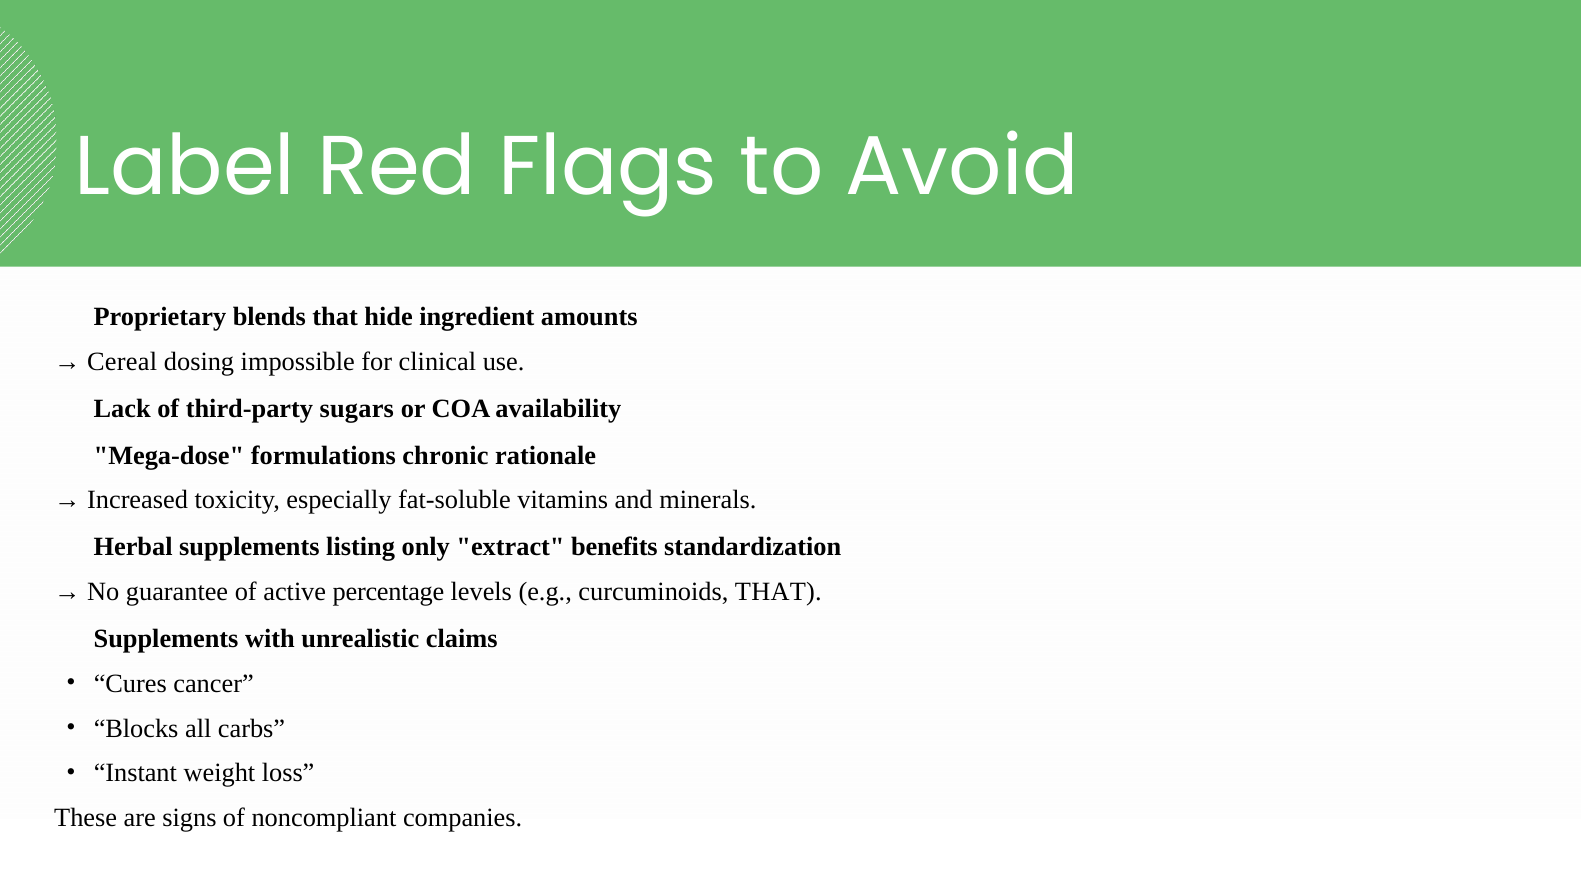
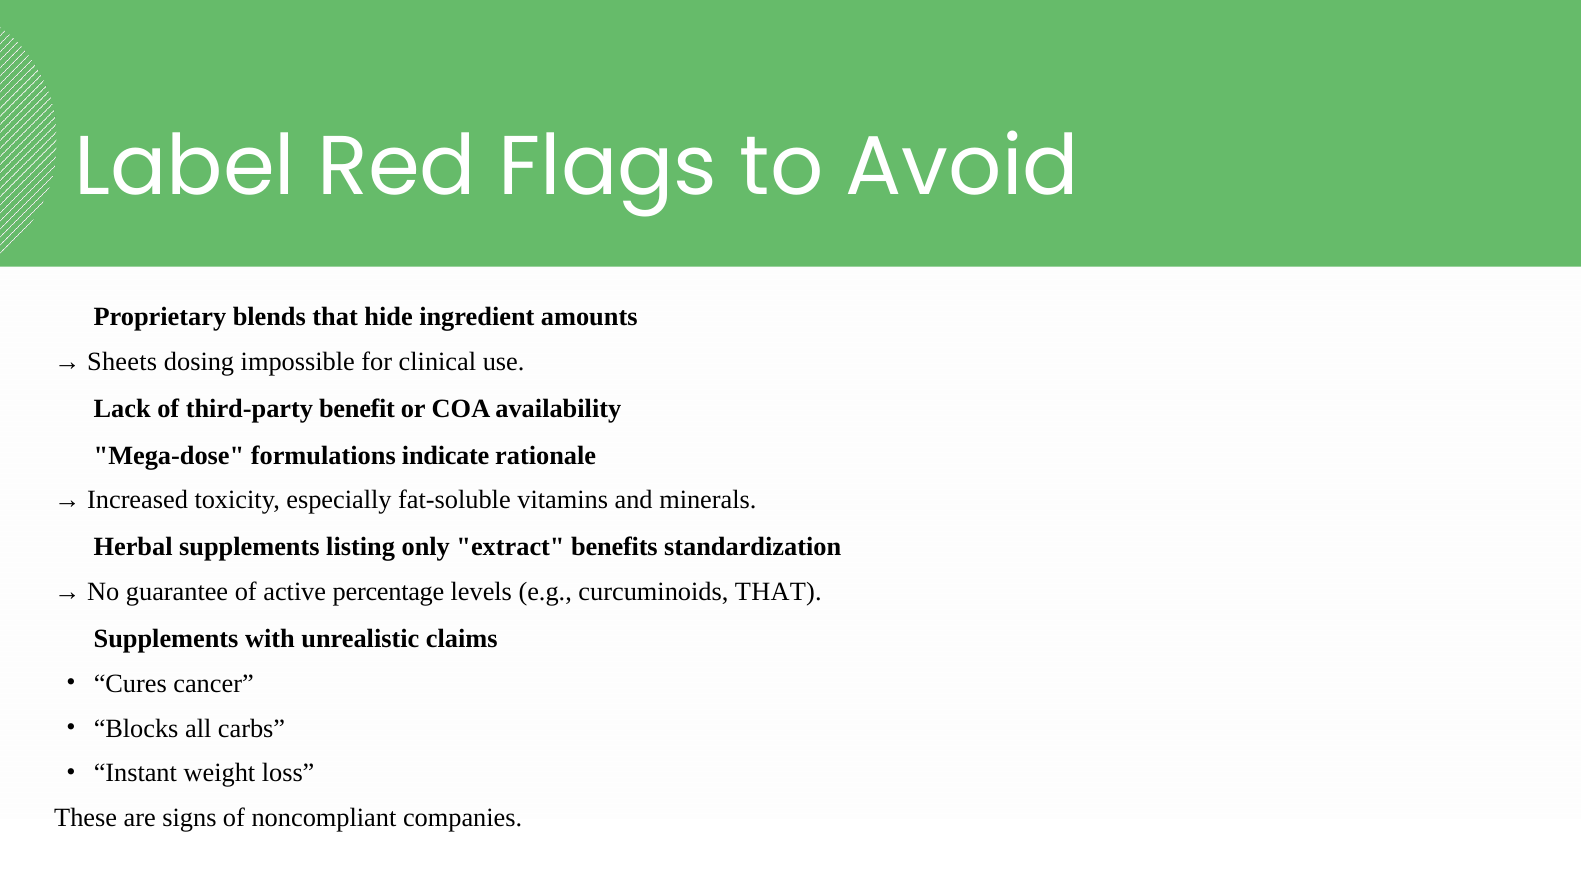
Cereal: Cereal -> Sheets
sugars: sugars -> benefit
chronic: chronic -> indicate
